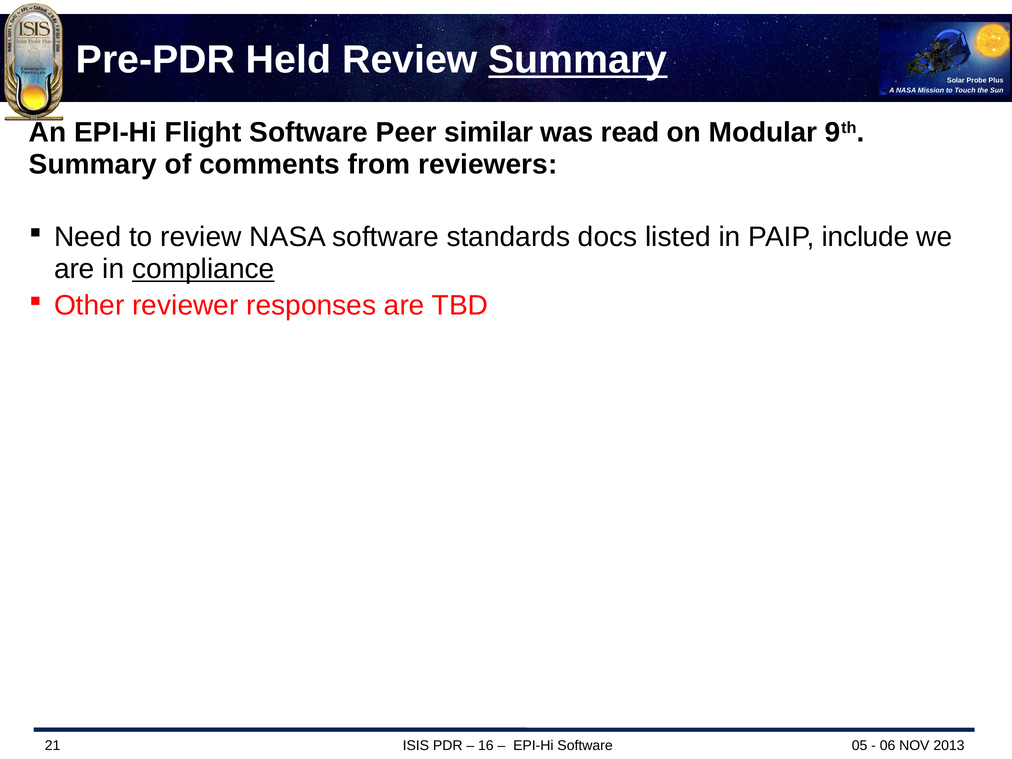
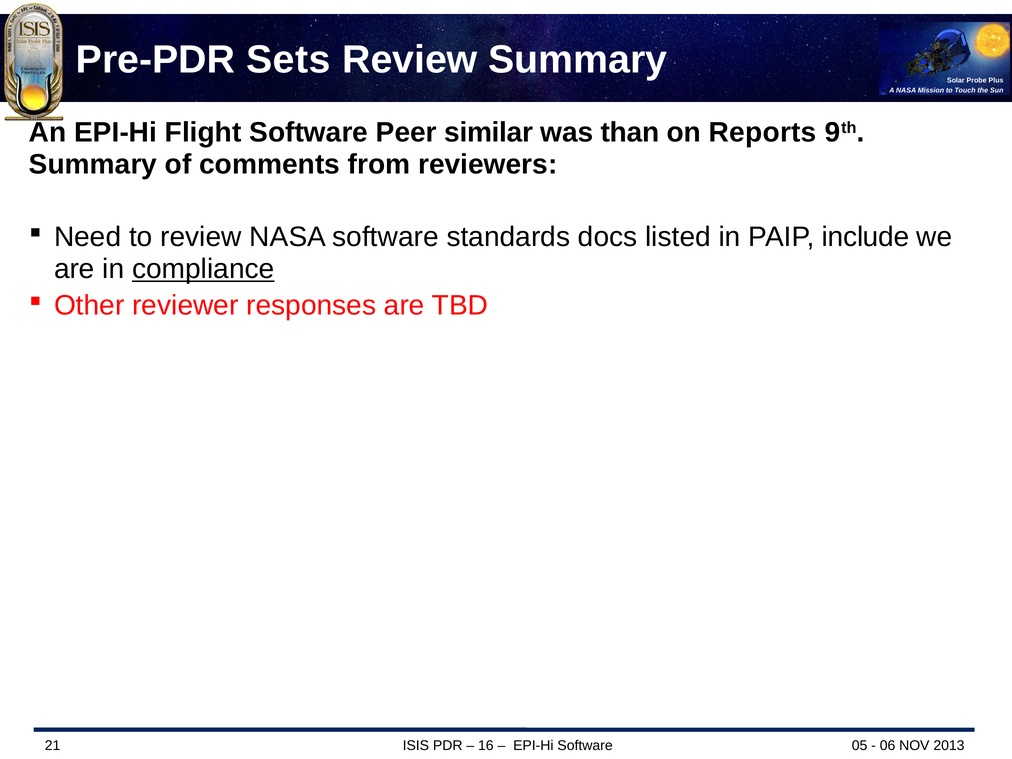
Held: Held -> Sets
Summary at (578, 60) underline: present -> none
read: read -> than
Modular: Modular -> Reports
